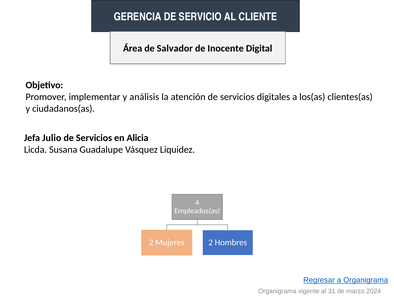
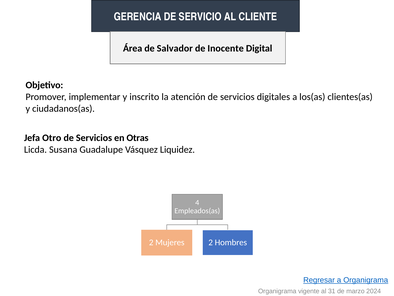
análisis: análisis -> inscrito
Julio: Julio -> Otro
Alicia: Alicia -> Otras
